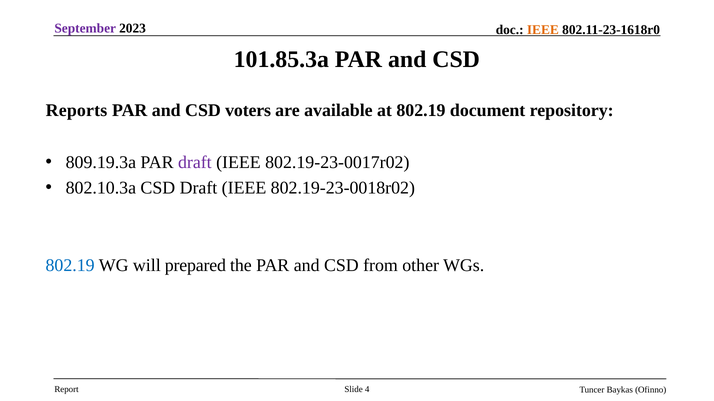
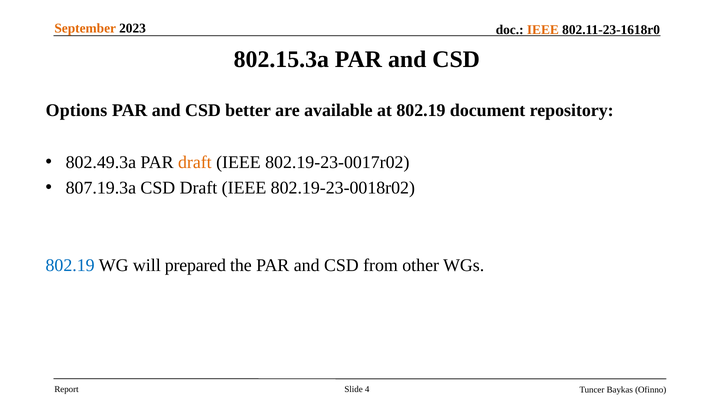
September colour: purple -> orange
101.85.3a: 101.85.3a -> 802.15.3a
Reports: Reports -> Options
voters: voters -> better
809.19.3a: 809.19.3a -> 802.49.3a
draft at (195, 162) colour: purple -> orange
802.10.3a: 802.10.3a -> 807.19.3a
